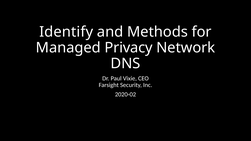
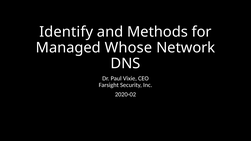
Privacy: Privacy -> Whose
